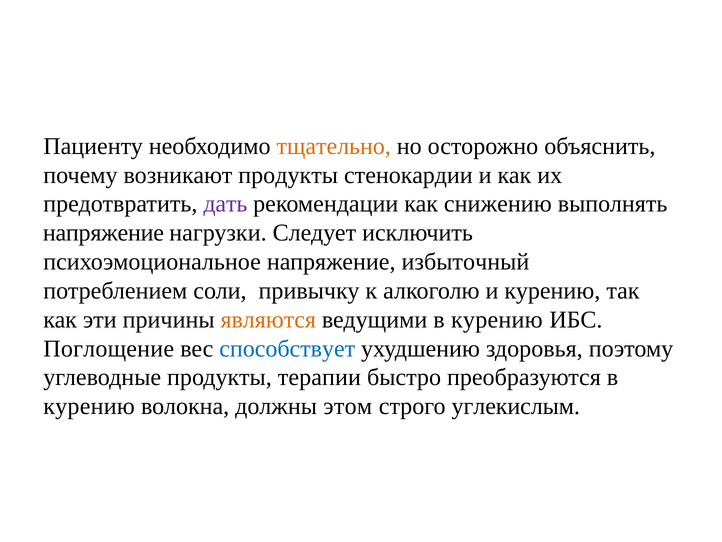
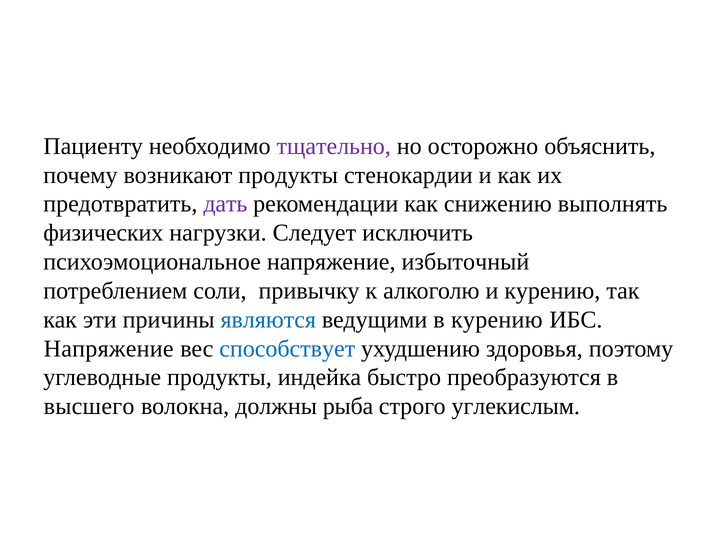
тщательно colour: orange -> purple
напряжение at (103, 233): напряжение -> физических
являются colour: orange -> blue
Поглощение at (109, 348): Поглощение -> Напряжение
терапии: терапии -> индейка
курению at (89, 406): курению -> высшего
этом: этом -> рыба
